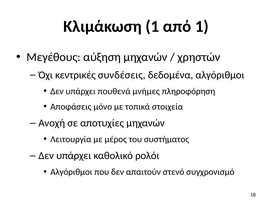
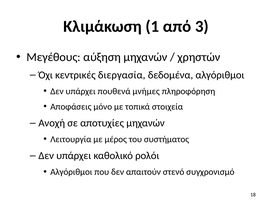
από 1: 1 -> 3
συνδέσεις: συνδέσεις -> διεργασία
